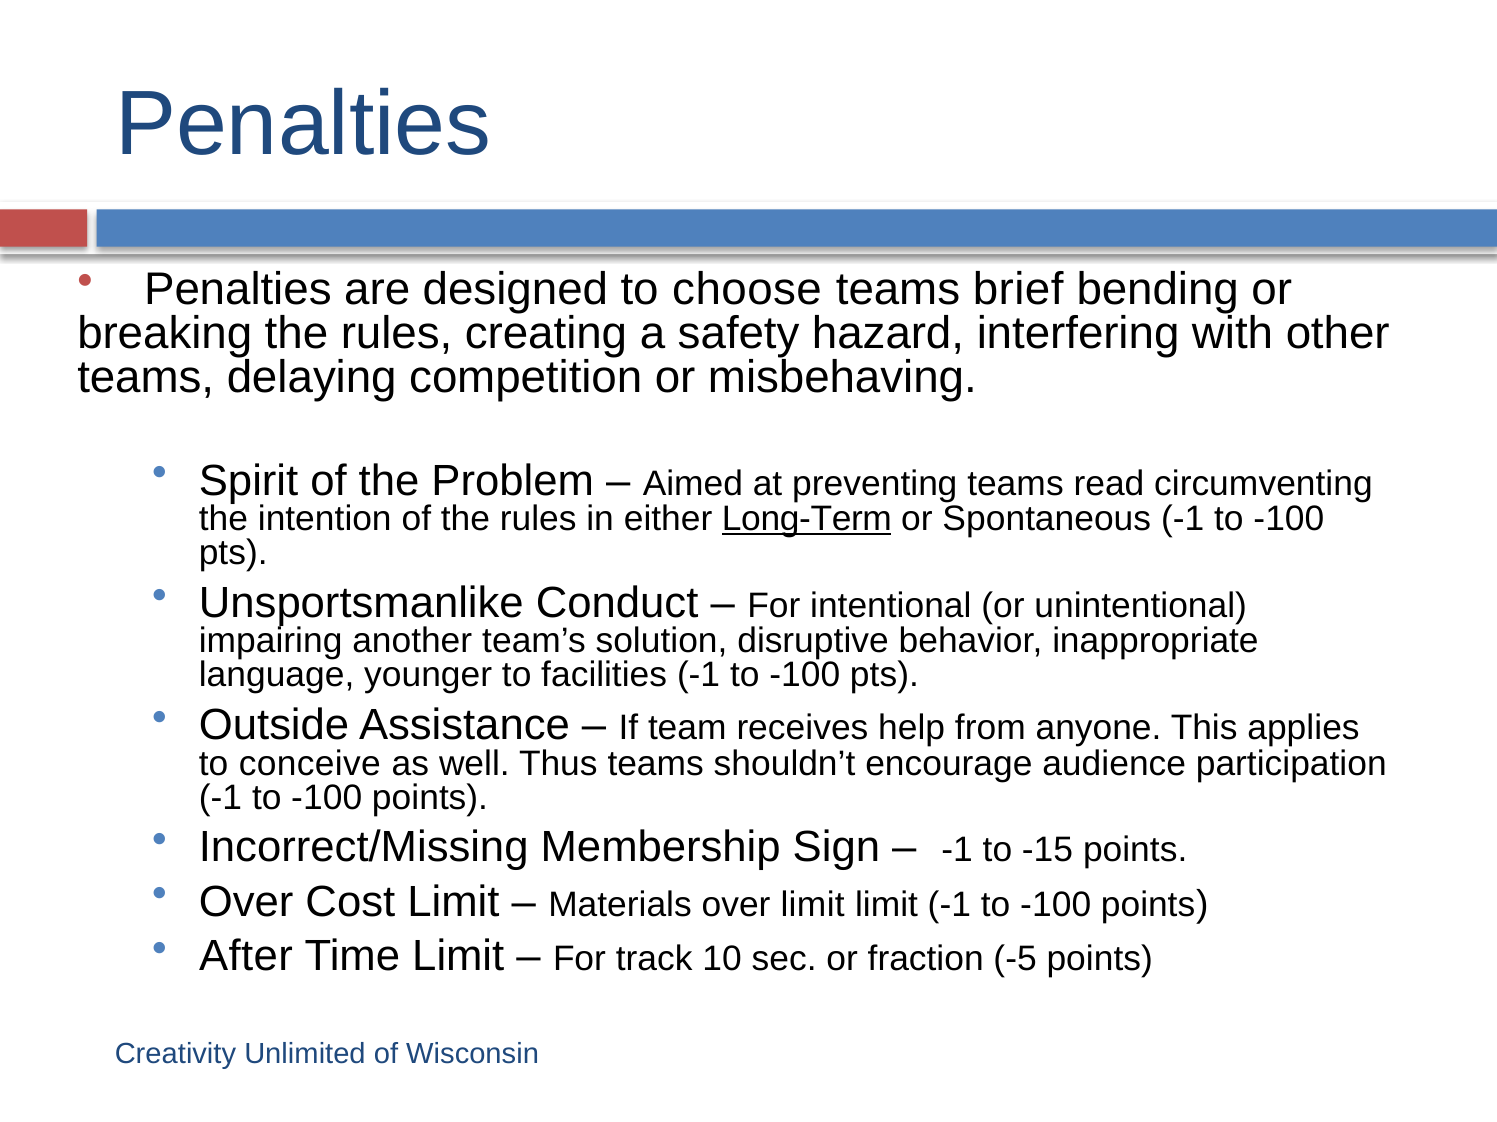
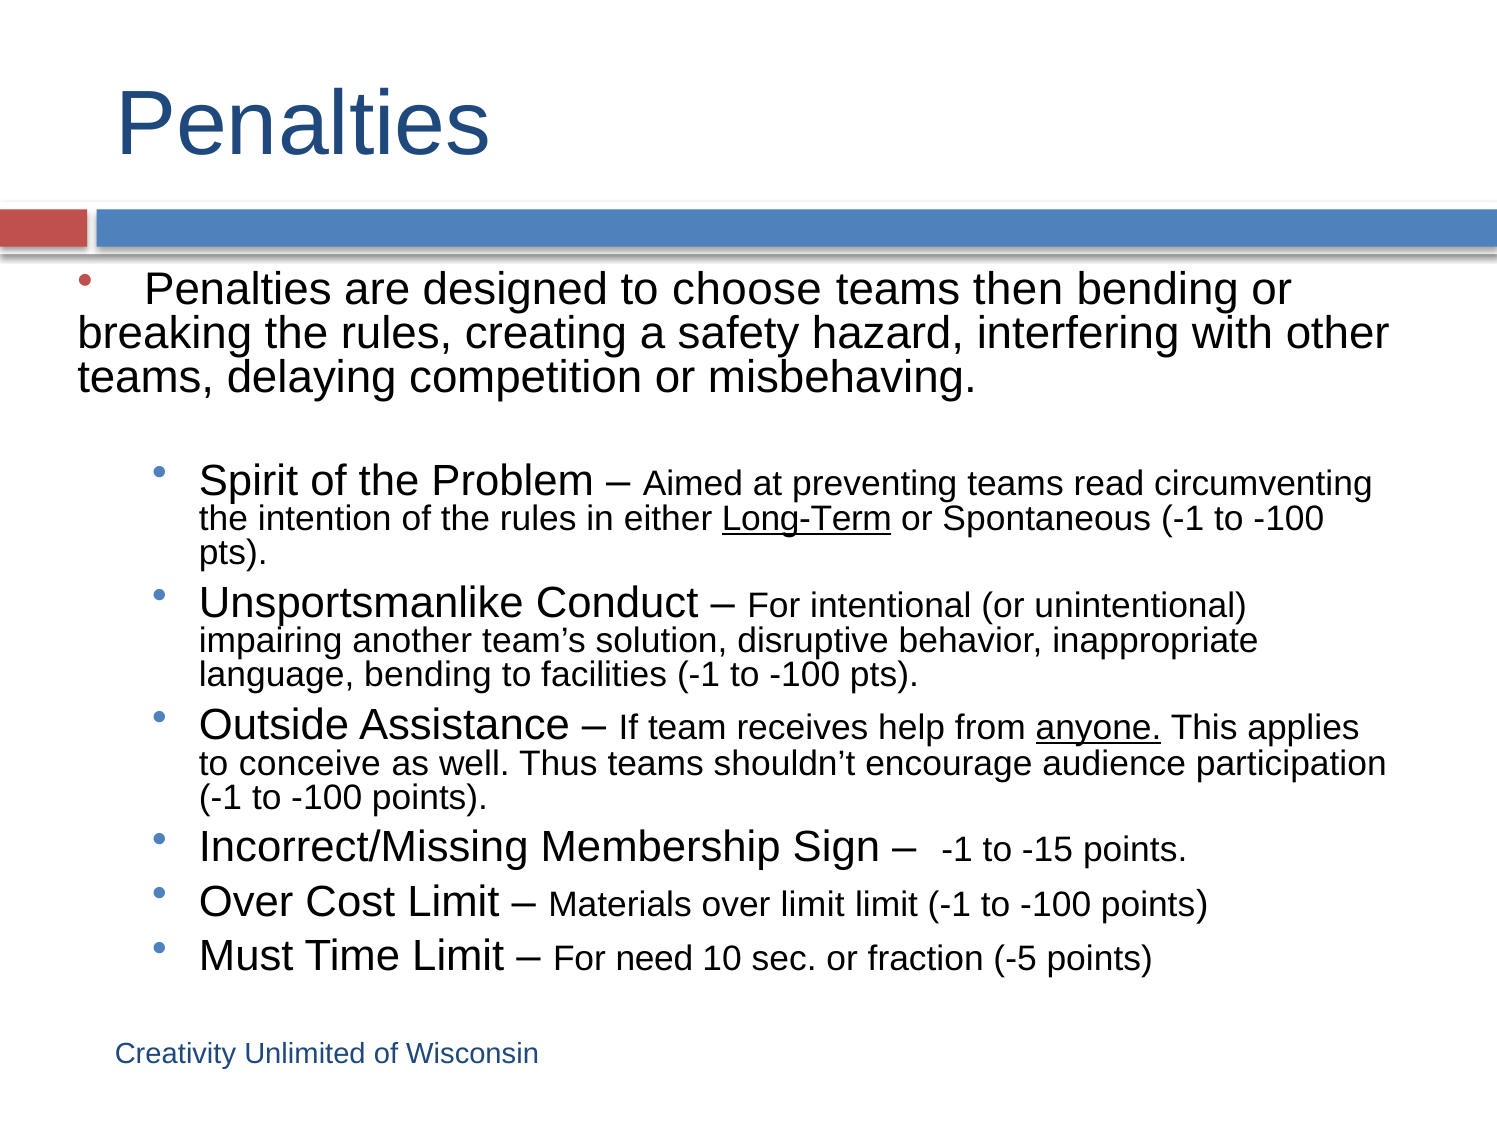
brief: brief -> then
language younger: younger -> bending
anyone underline: none -> present
After: After -> Must
track: track -> need
